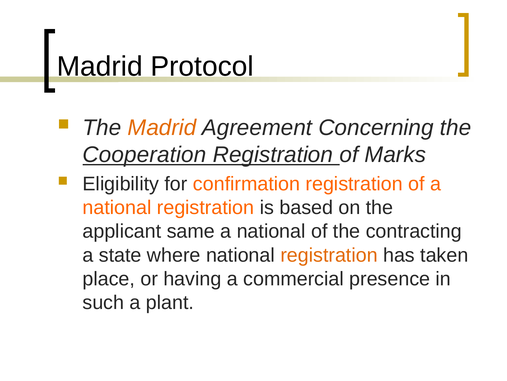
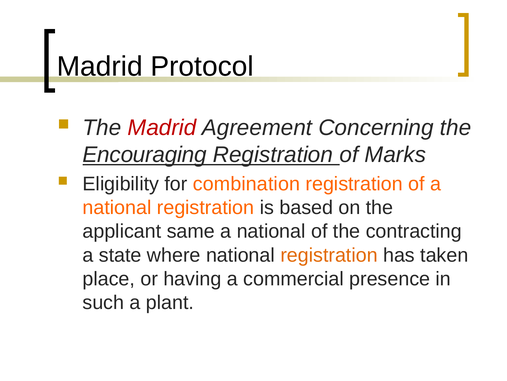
Madrid at (162, 127) colour: orange -> red
Cooperation: Cooperation -> Encouraging
confirmation: confirmation -> combination
